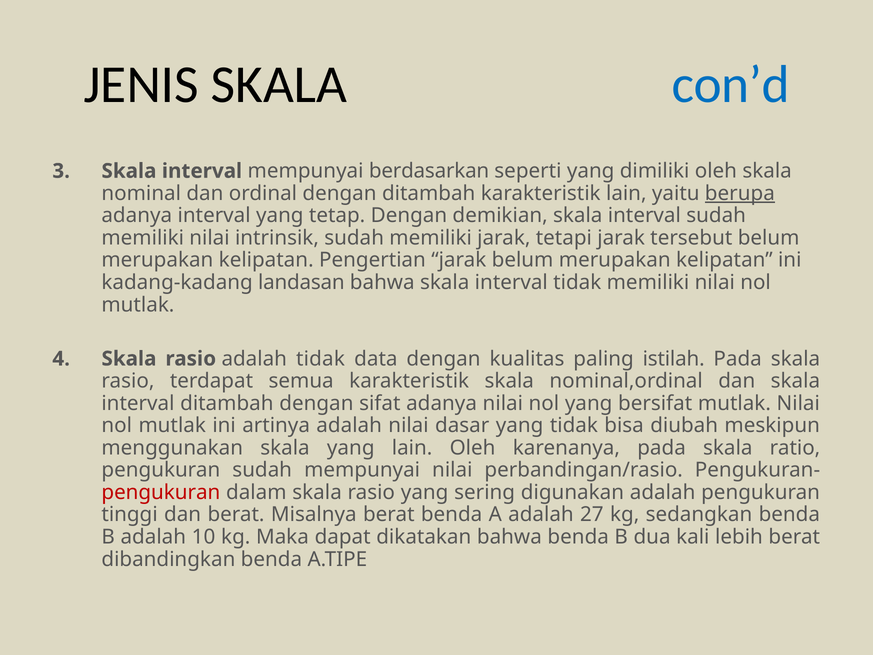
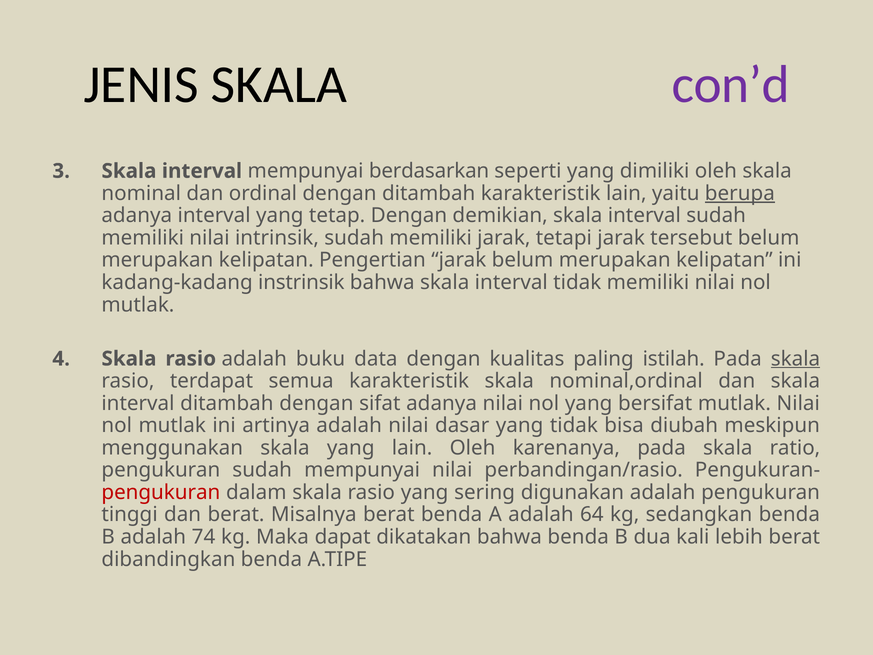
con’d colour: blue -> purple
landasan: landasan -> instrinsik
adalah tidak: tidak -> buku
skala at (795, 359) underline: none -> present
27: 27 -> 64
10: 10 -> 74
